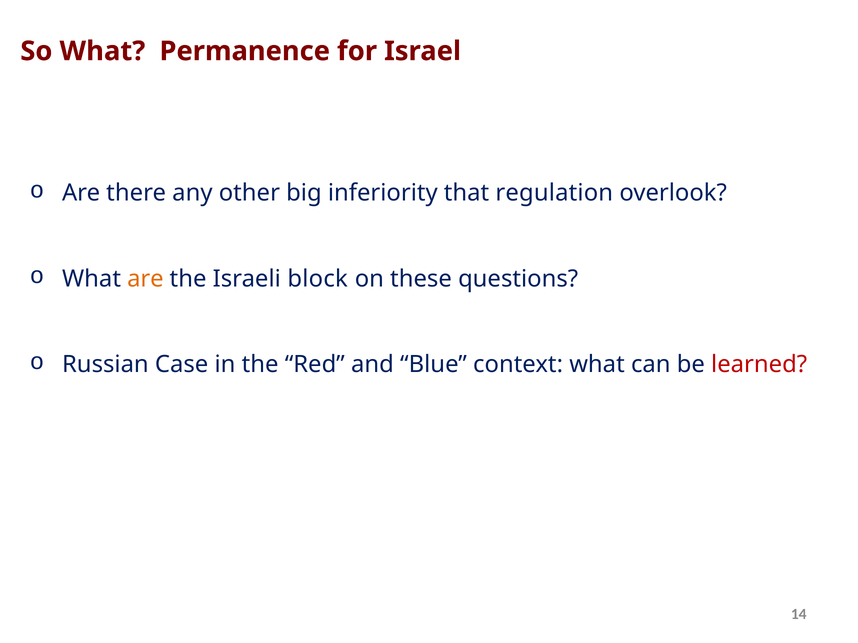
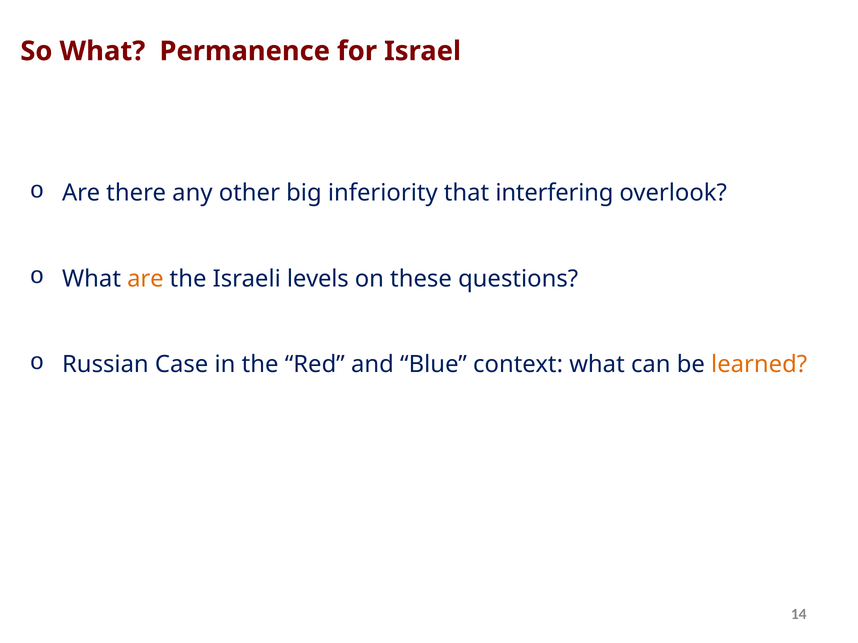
regulation: regulation -> interfering
block: block -> levels
learned colour: red -> orange
